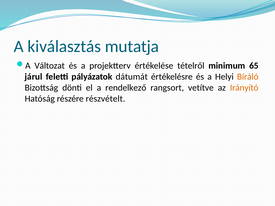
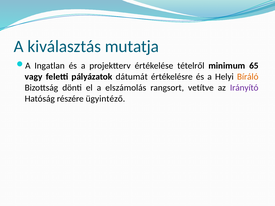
Változat: Változat -> Ingatlan
járul: járul -> vagy
rendelkező: rendelkező -> elszámolás
Irányító colour: orange -> purple
részvételt: részvételt -> ügyintéző
